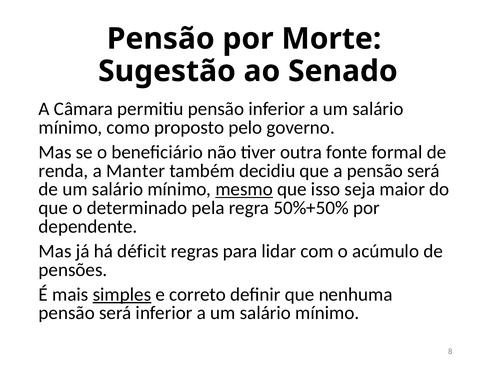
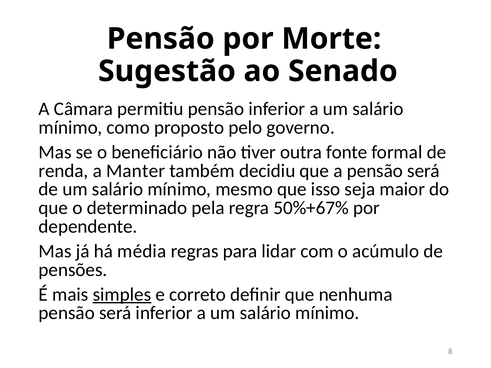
mesmo underline: present -> none
50%+50%: 50%+50% -> 50%+67%
déficit: déficit -> média
